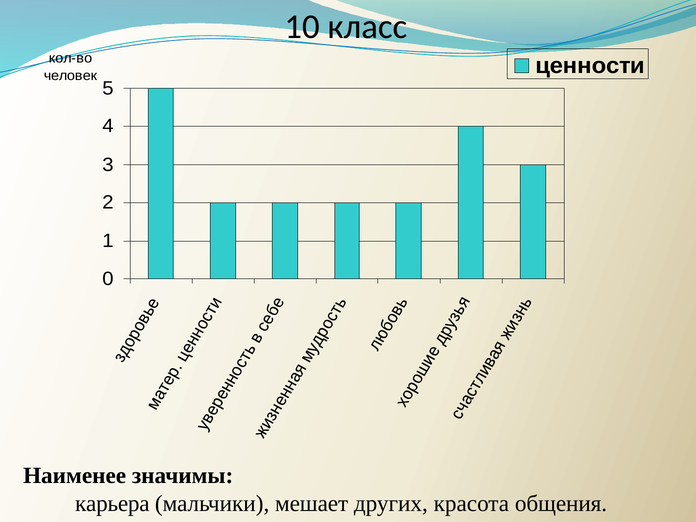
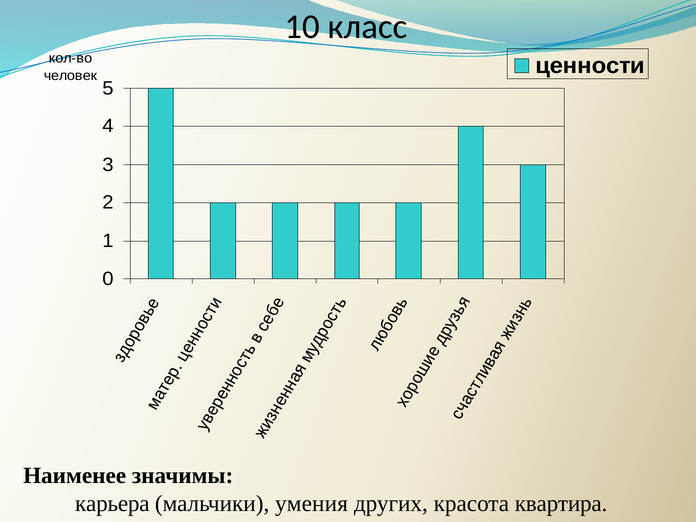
мешает: мешает -> умения
общения: общения -> квартира
